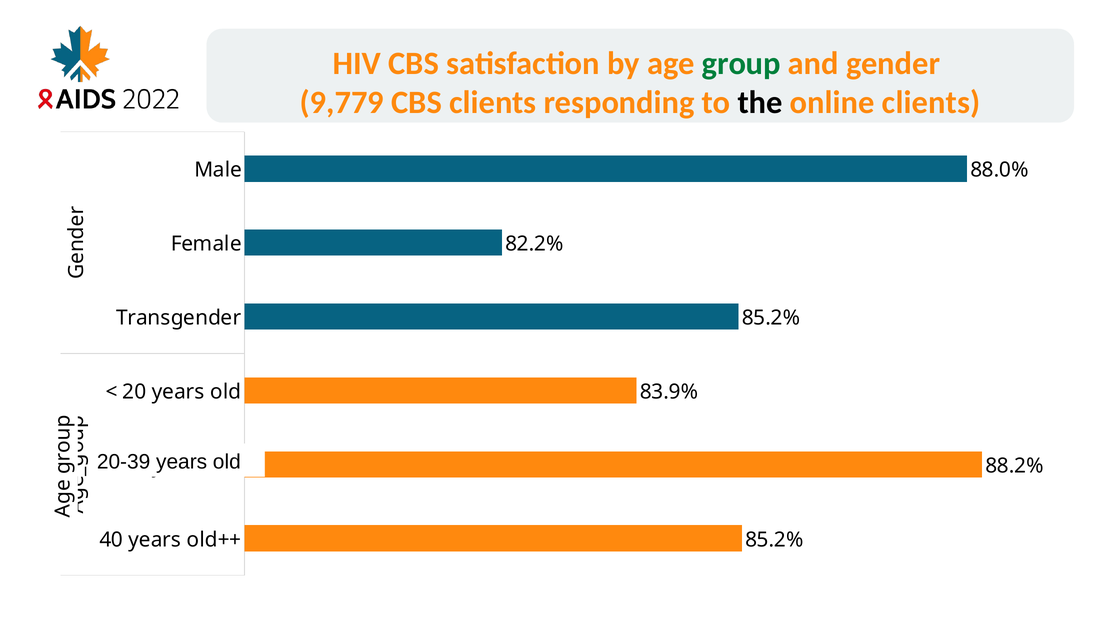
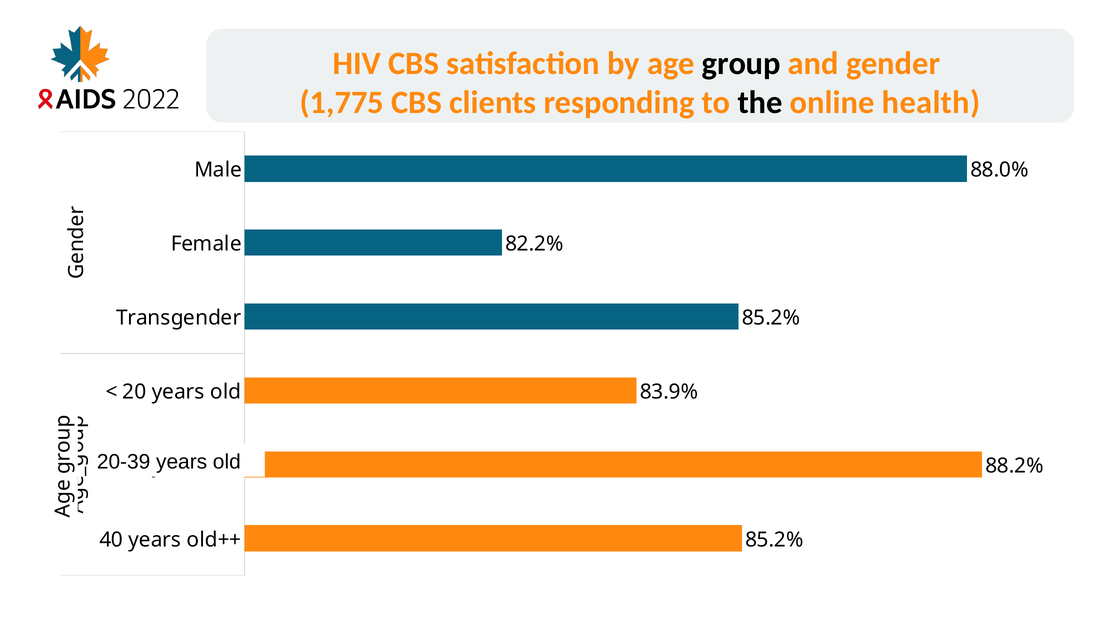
group colour: green -> black
9,779: 9,779 -> 1,775
online clients: clients -> health
